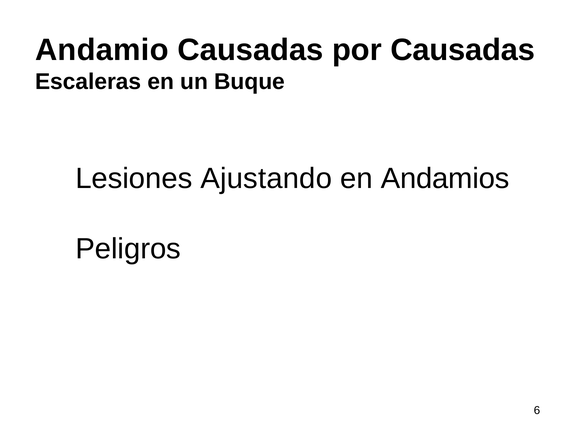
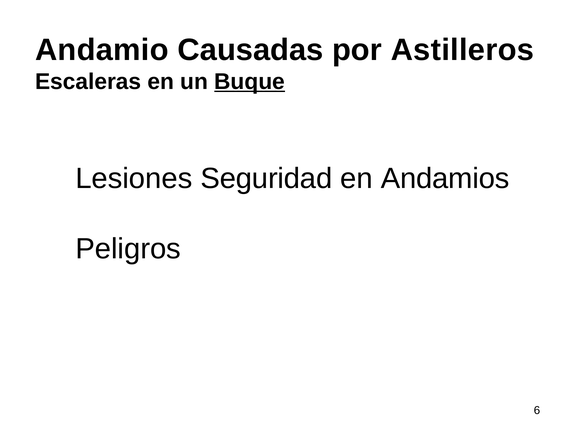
por Causadas: Causadas -> Astilleros
Buque underline: none -> present
Ajustando: Ajustando -> Seguridad
